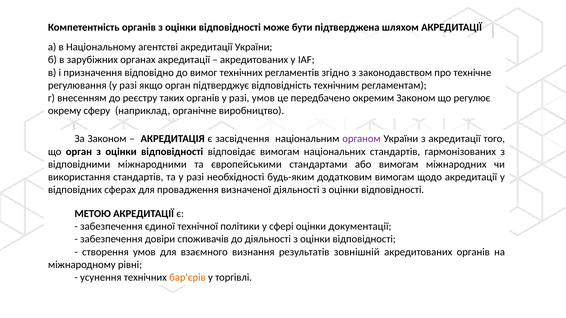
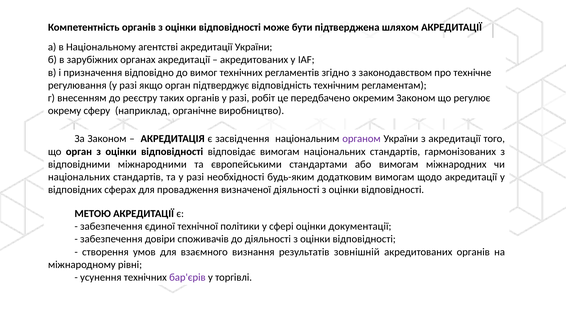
разі умов: умов -> робіт
використання at (79, 177): використання -> національних
бар'єрів colour: orange -> purple
